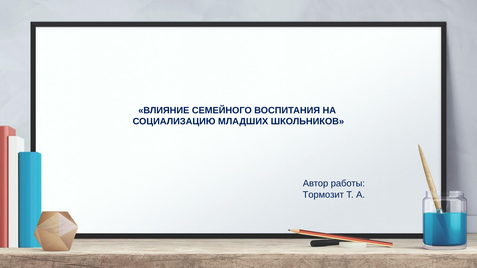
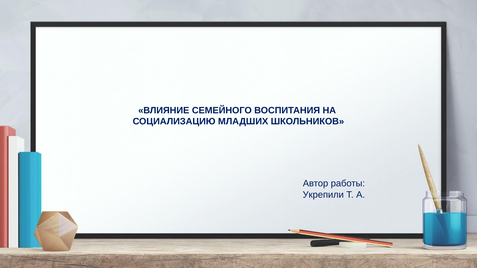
Тормозит: Тормозит -> Укрепили
